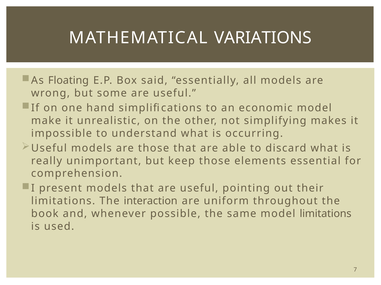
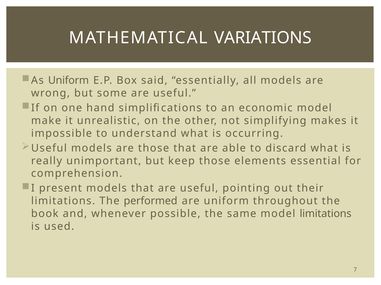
As Floating: Floating -> Uniform
interaction: interaction -> performed
